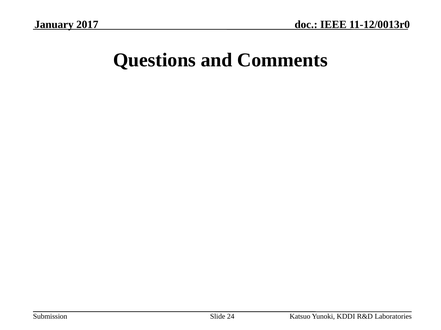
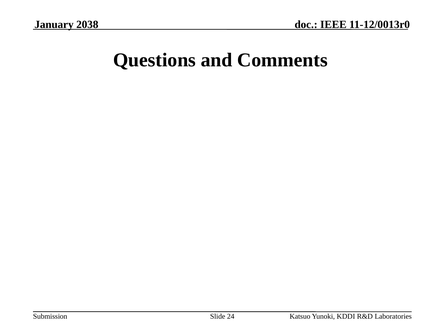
2017: 2017 -> 2038
